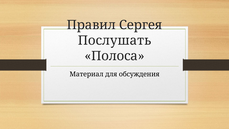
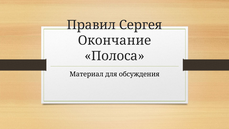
Послушать: Послушать -> Окончание
